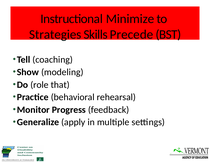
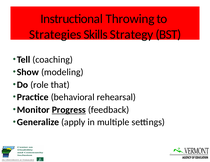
Minimize: Minimize -> Throwing
Precede: Precede -> Strategy
Progress underline: none -> present
